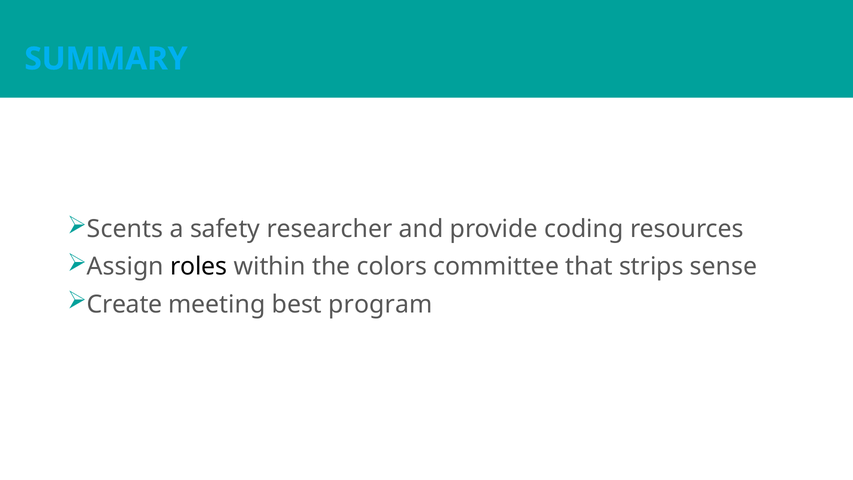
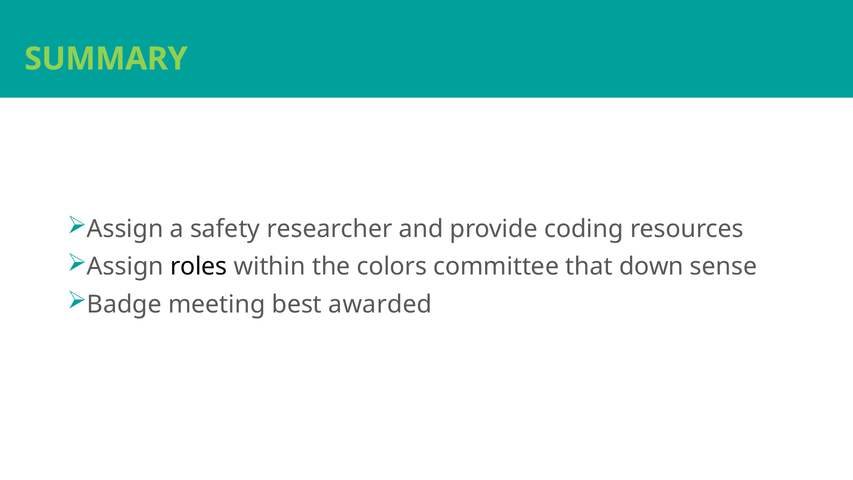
SUMMARY colour: light blue -> light green
Scents at (125, 229): Scents -> Assign
strips: strips -> down
Create: Create -> Badge
program: program -> awarded
